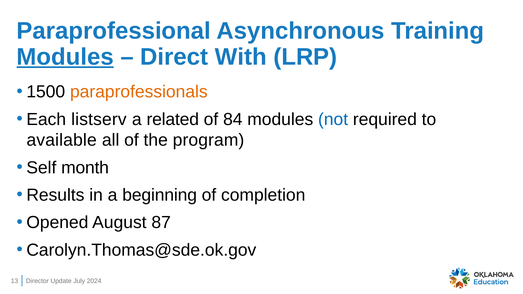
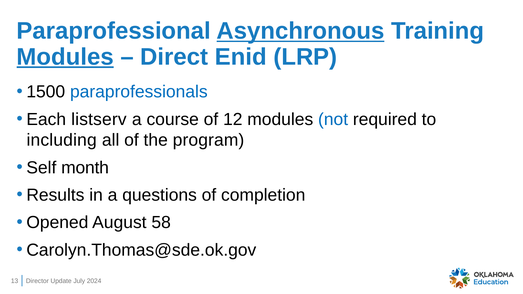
Asynchronous underline: none -> present
With: With -> Enid
paraprofessionals colour: orange -> blue
related: related -> course
84: 84 -> 12
available: available -> including
beginning: beginning -> questions
87: 87 -> 58
